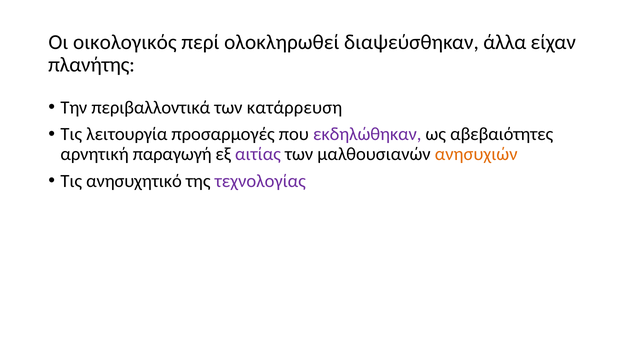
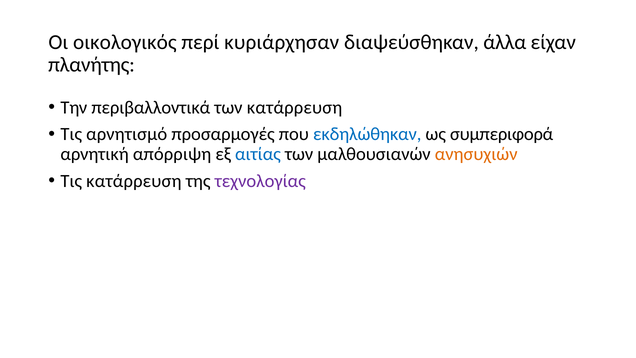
ολοκληρωθεί: ολοκληρωθεί -> κυριάρχησαν
λειτουργία: λειτουργία -> αρνητισμό
εκδηλώθηκαν colour: purple -> blue
αβεβαιότητες: αβεβαιότητες -> συμπεριφορά
παραγωγή: παραγωγή -> απόρριψη
αιτίας colour: purple -> blue
Τις ανησυχητικό: ανησυχητικό -> κατάρρευση
